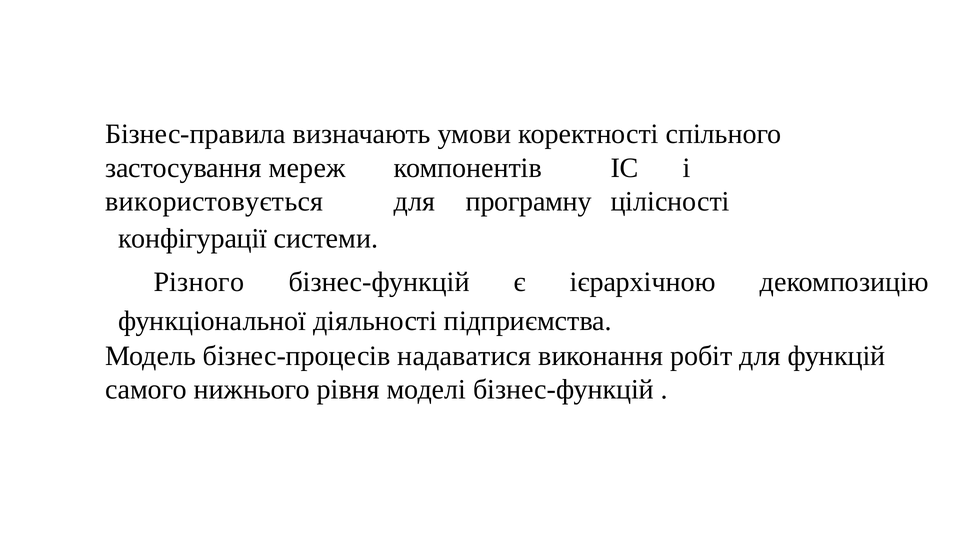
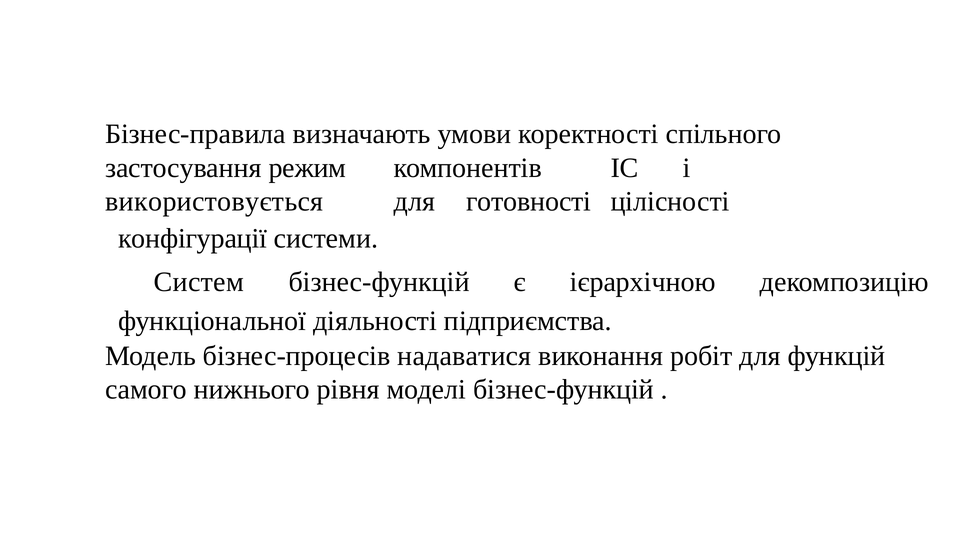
мереж: мереж -> режим
програмну: програмну -> готовності
Різного: Різного -> Систем
